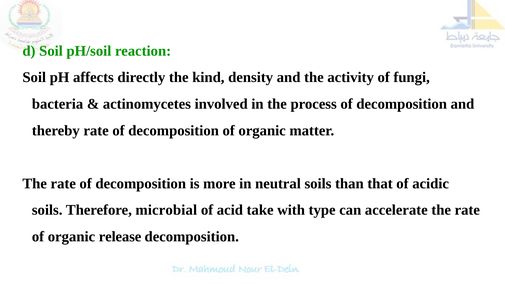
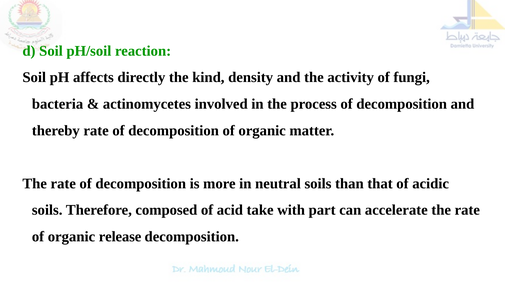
microbial: microbial -> composed
type: type -> part
